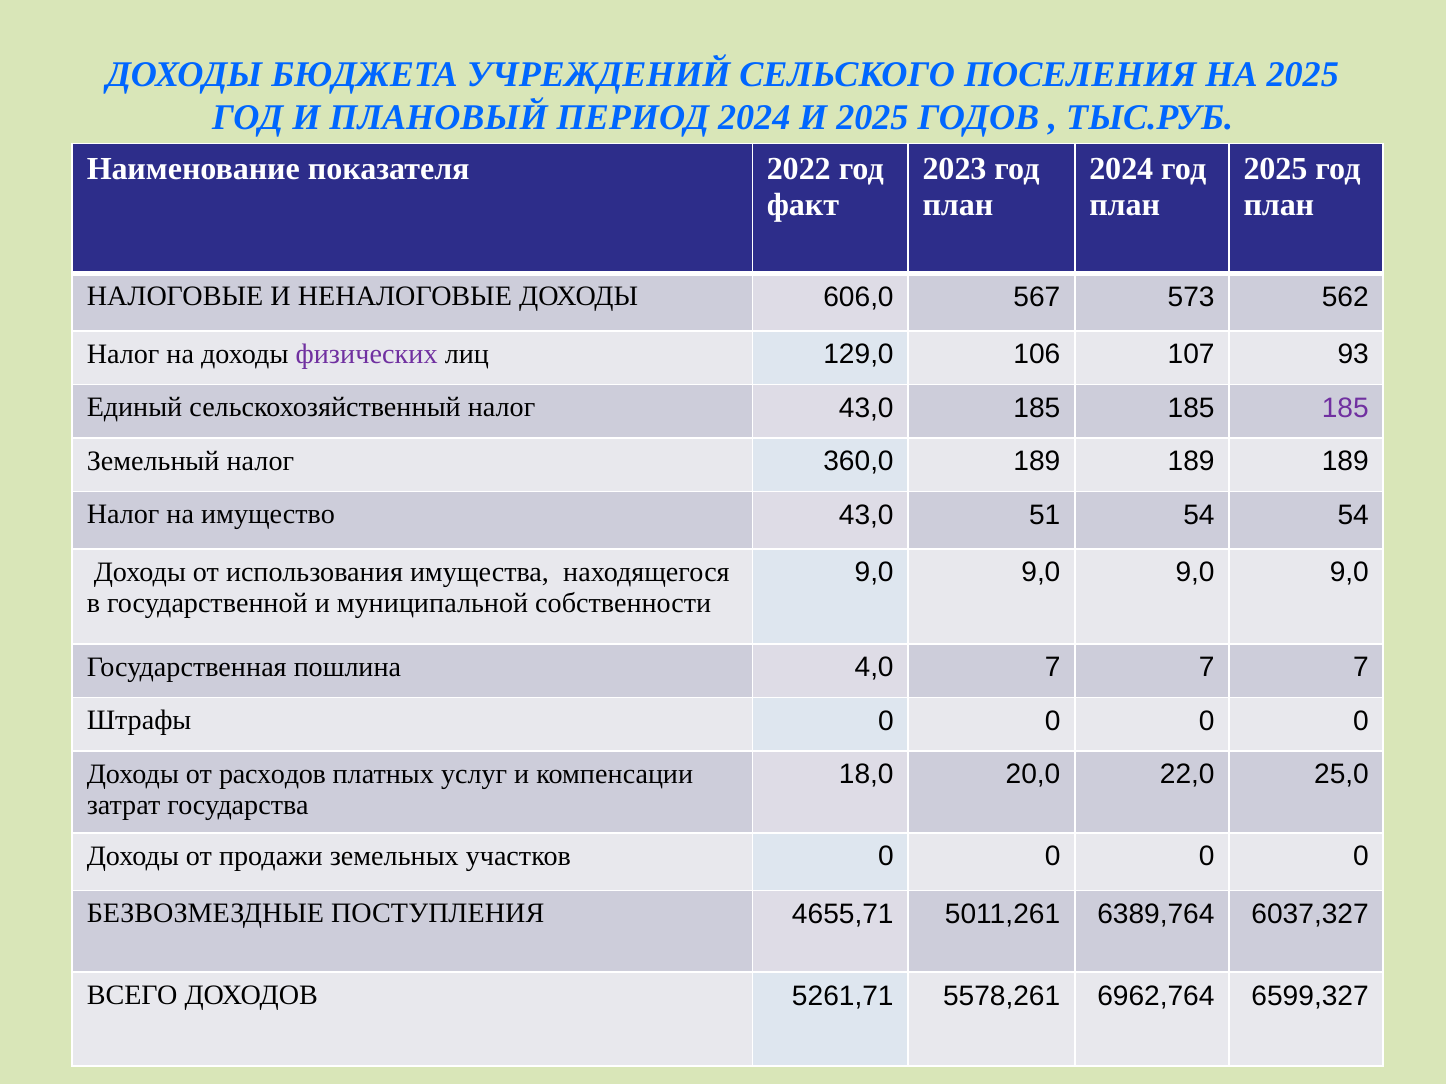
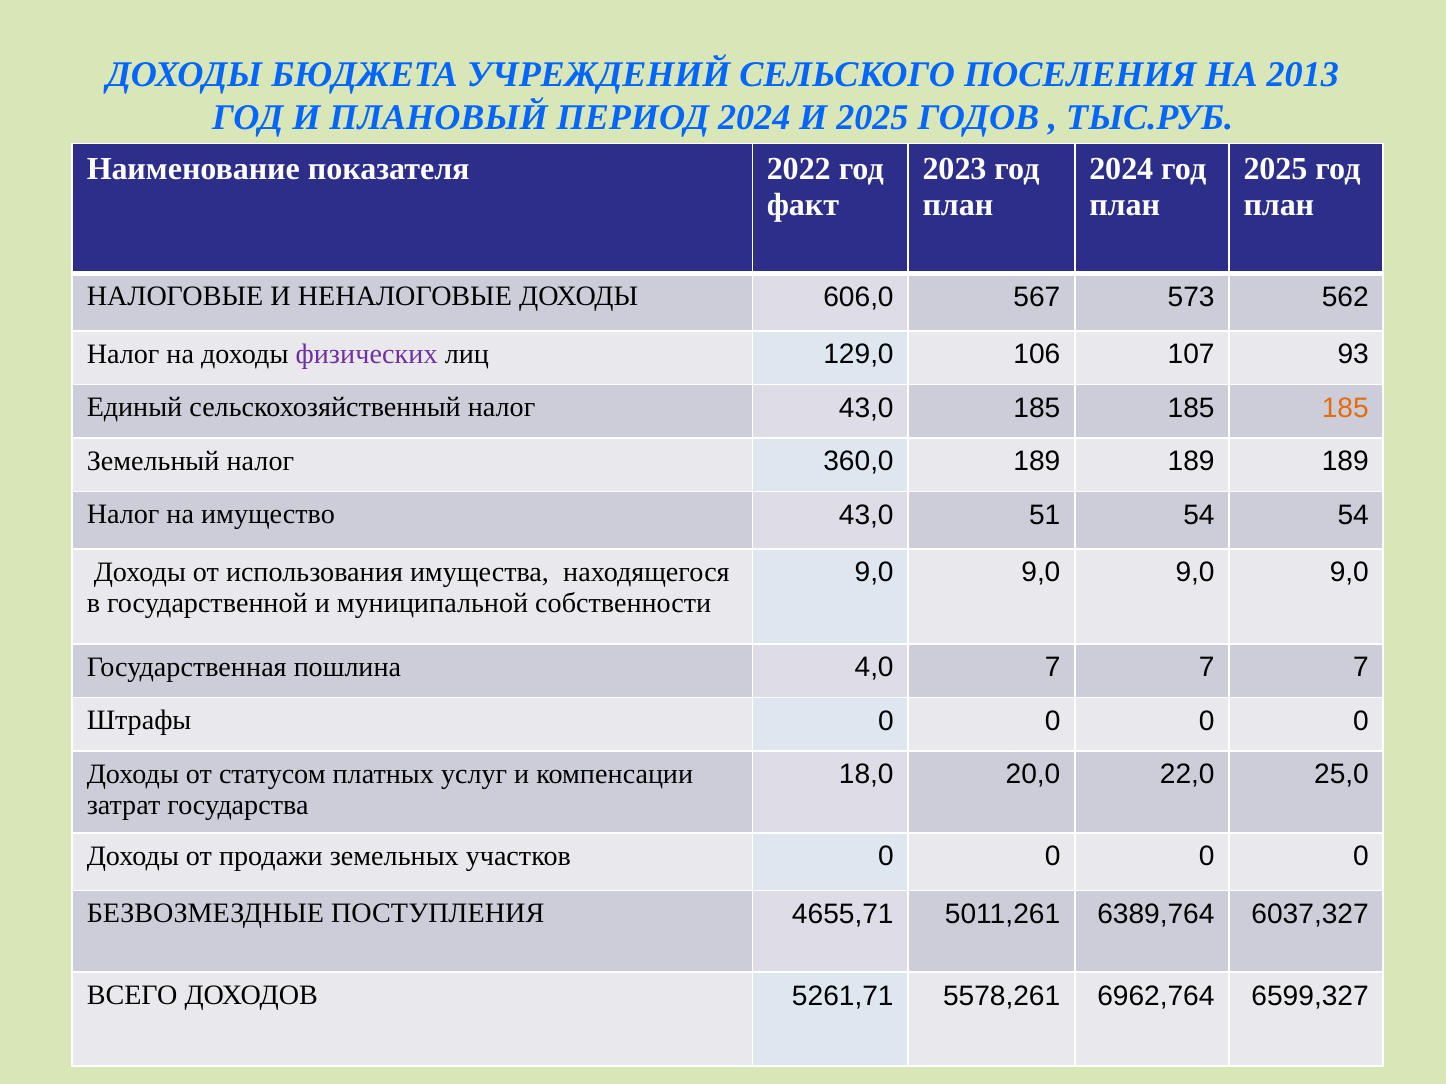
НА 2025: 2025 -> 2013
185 at (1345, 408) colour: purple -> orange
расходов: расходов -> статусом
